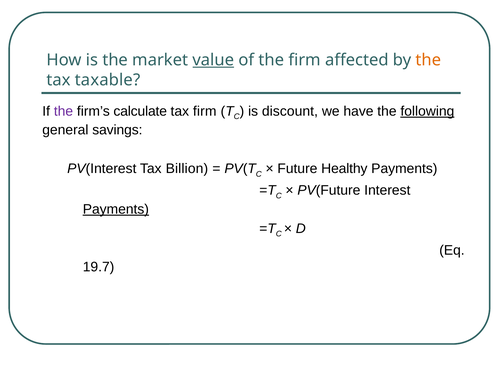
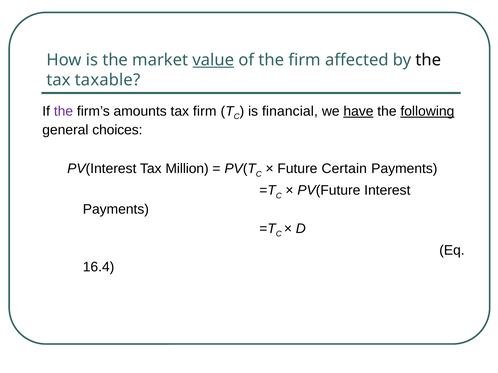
the at (428, 60) colour: orange -> black
calculate: calculate -> amounts
discount: discount -> financial
have underline: none -> present
savings: savings -> choices
Billion: Billion -> Million
Healthy: Healthy -> Certain
Payments at (116, 210) underline: present -> none
19.7: 19.7 -> 16.4
